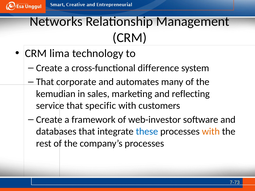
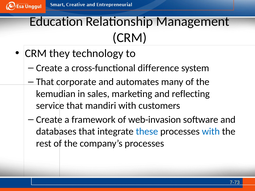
Networks: Networks -> Education
lima: lima -> they
specific: specific -> mandiri
web-investor: web-investor -> web-invasion
with at (211, 132) colour: orange -> blue
